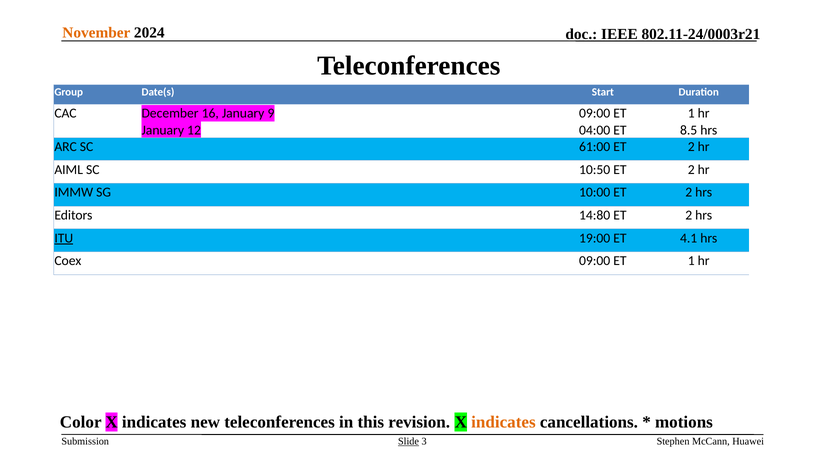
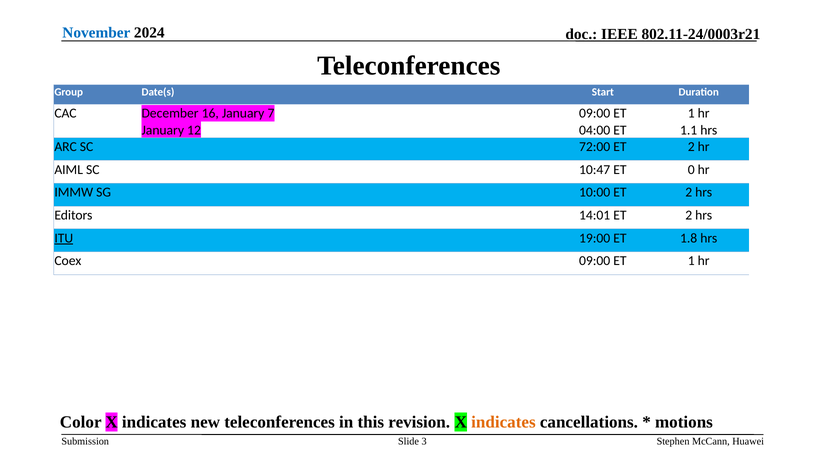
November colour: orange -> blue
9: 9 -> 7
8.5: 8.5 -> 1.1
61:00: 61:00 -> 72:00
10:50: 10:50 -> 10:47
2 at (691, 170): 2 -> 0
14:80: 14:80 -> 14:01
4.1: 4.1 -> 1.8
Slide underline: present -> none
